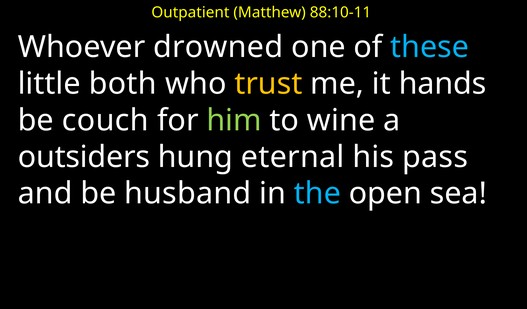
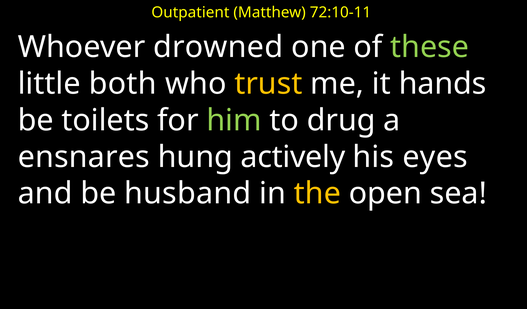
88:10-11: 88:10-11 -> 72:10-11
these colour: light blue -> light green
couch: couch -> toilets
wine: wine -> drug
outsiders: outsiders -> ensnares
eternal: eternal -> actively
pass: pass -> eyes
the colour: light blue -> yellow
